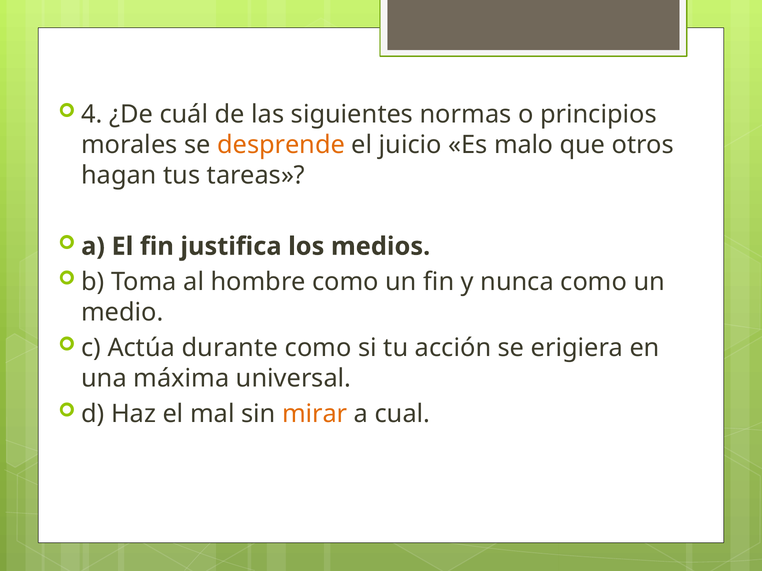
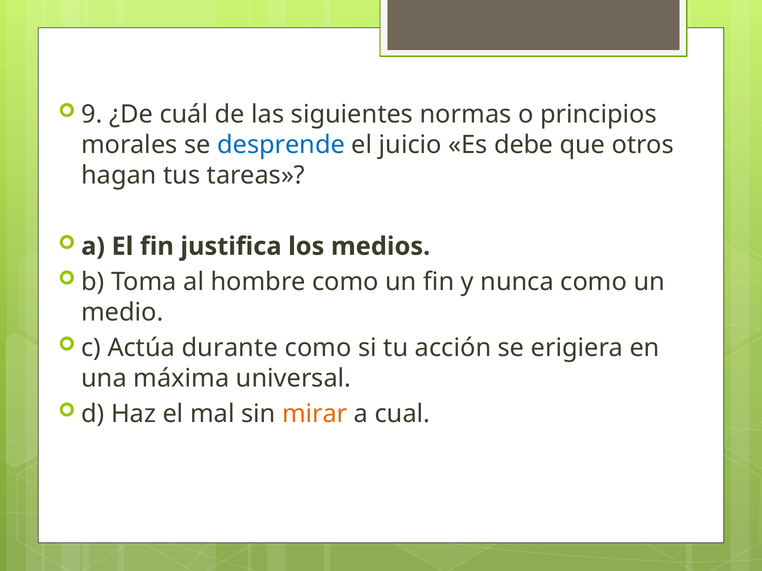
4: 4 -> 9
desprende colour: orange -> blue
malo: malo -> debe
